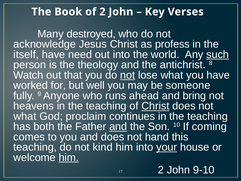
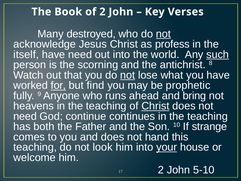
not at (163, 34) underline: none -> present
theology: theology -> scorning
for underline: none -> present
well: well -> find
someone: someone -> prophetic
what at (25, 116): what -> need
proclaim: proclaim -> continue
and at (118, 126) underline: present -> none
coming: coming -> strange
kind: kind -> look
him at (69, 157) underline: present -> none
9-10: 9-10 -> 5-10
